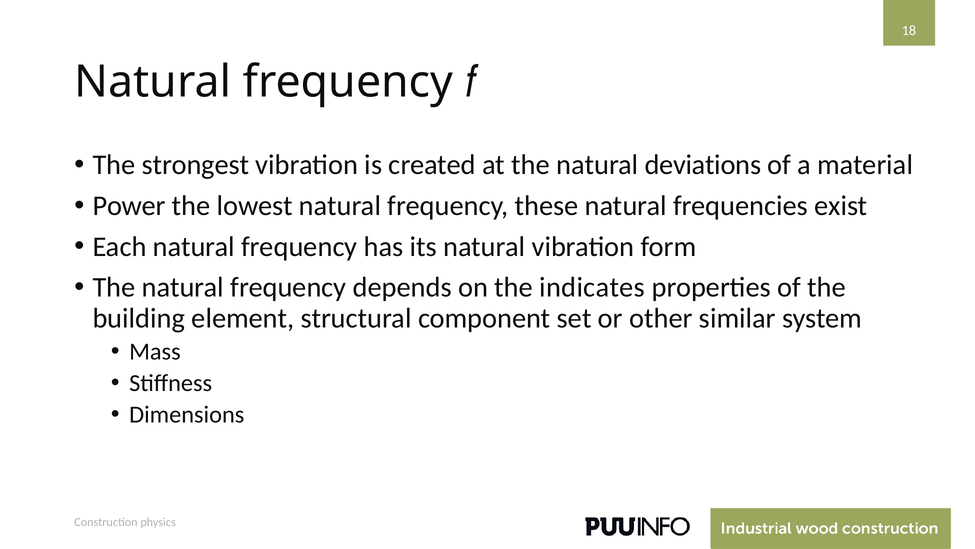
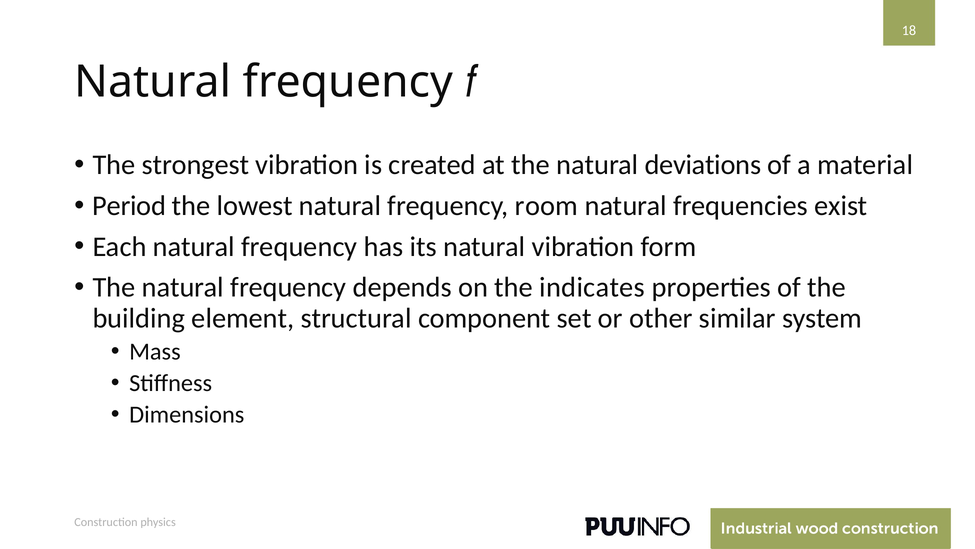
Power: Power -> Period
these: these -> room
